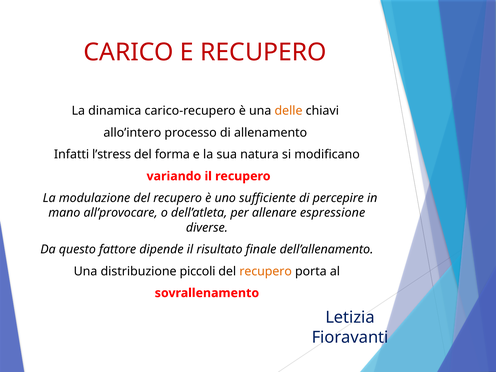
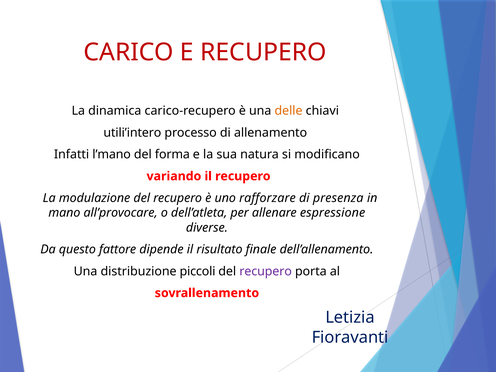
allo’intero: allo’intero -> utili’intero
l’stress: l’stress -> l’mano
sufficiente: sufficiente -> rafforzare
percepire: percepire -> presenza
recupero at (266, 271) colour: orange -> purple
